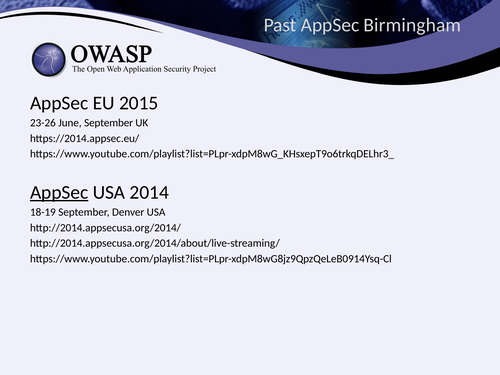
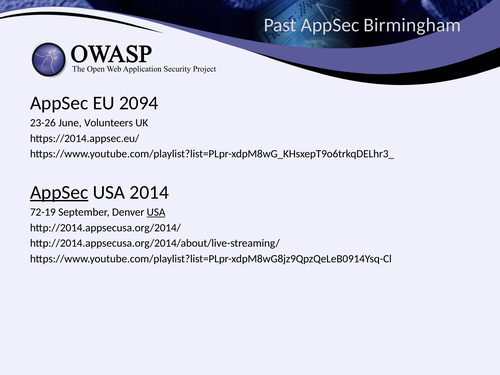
2015: 2015 -> 2094
June September: September -> Volunteers
18-19: 18-19 -> 72-19
USA at (156, 212) underline: none -> present
